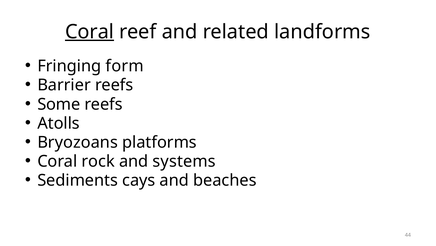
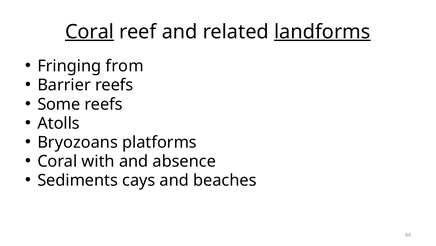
landforms underline: none -> present
form: form -> from
rock: rock -> with
systems: systems -> absence
